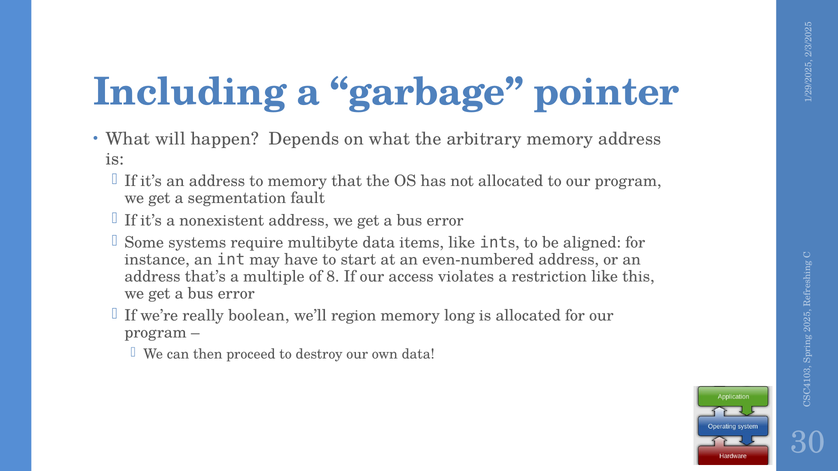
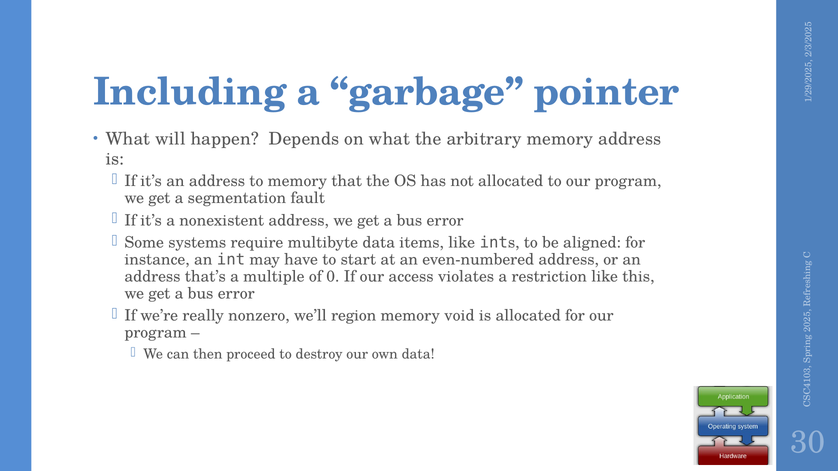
of 8: 8 -> 0
boolean: boolean -> nonzero
long: long -> void
